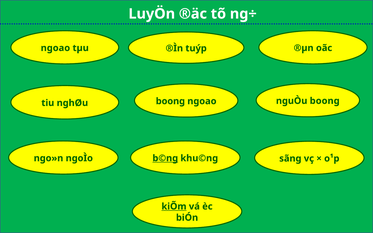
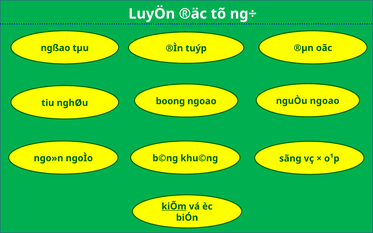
ngoao at (55, 48): ngoao -> ngßao
nguÒu boong: boong -> ngoao
b©ng underline: present -> none
